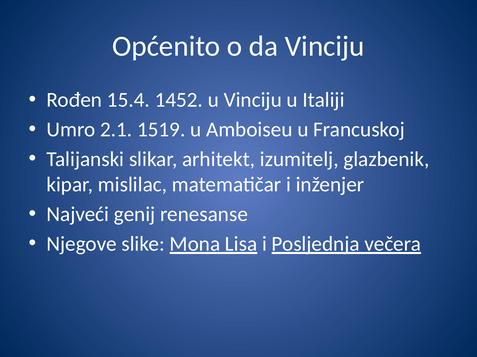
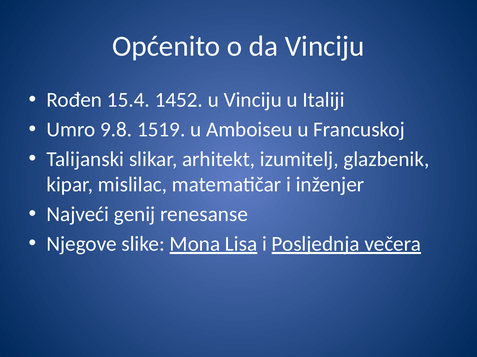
2.1: 2.1 -> 9.8
